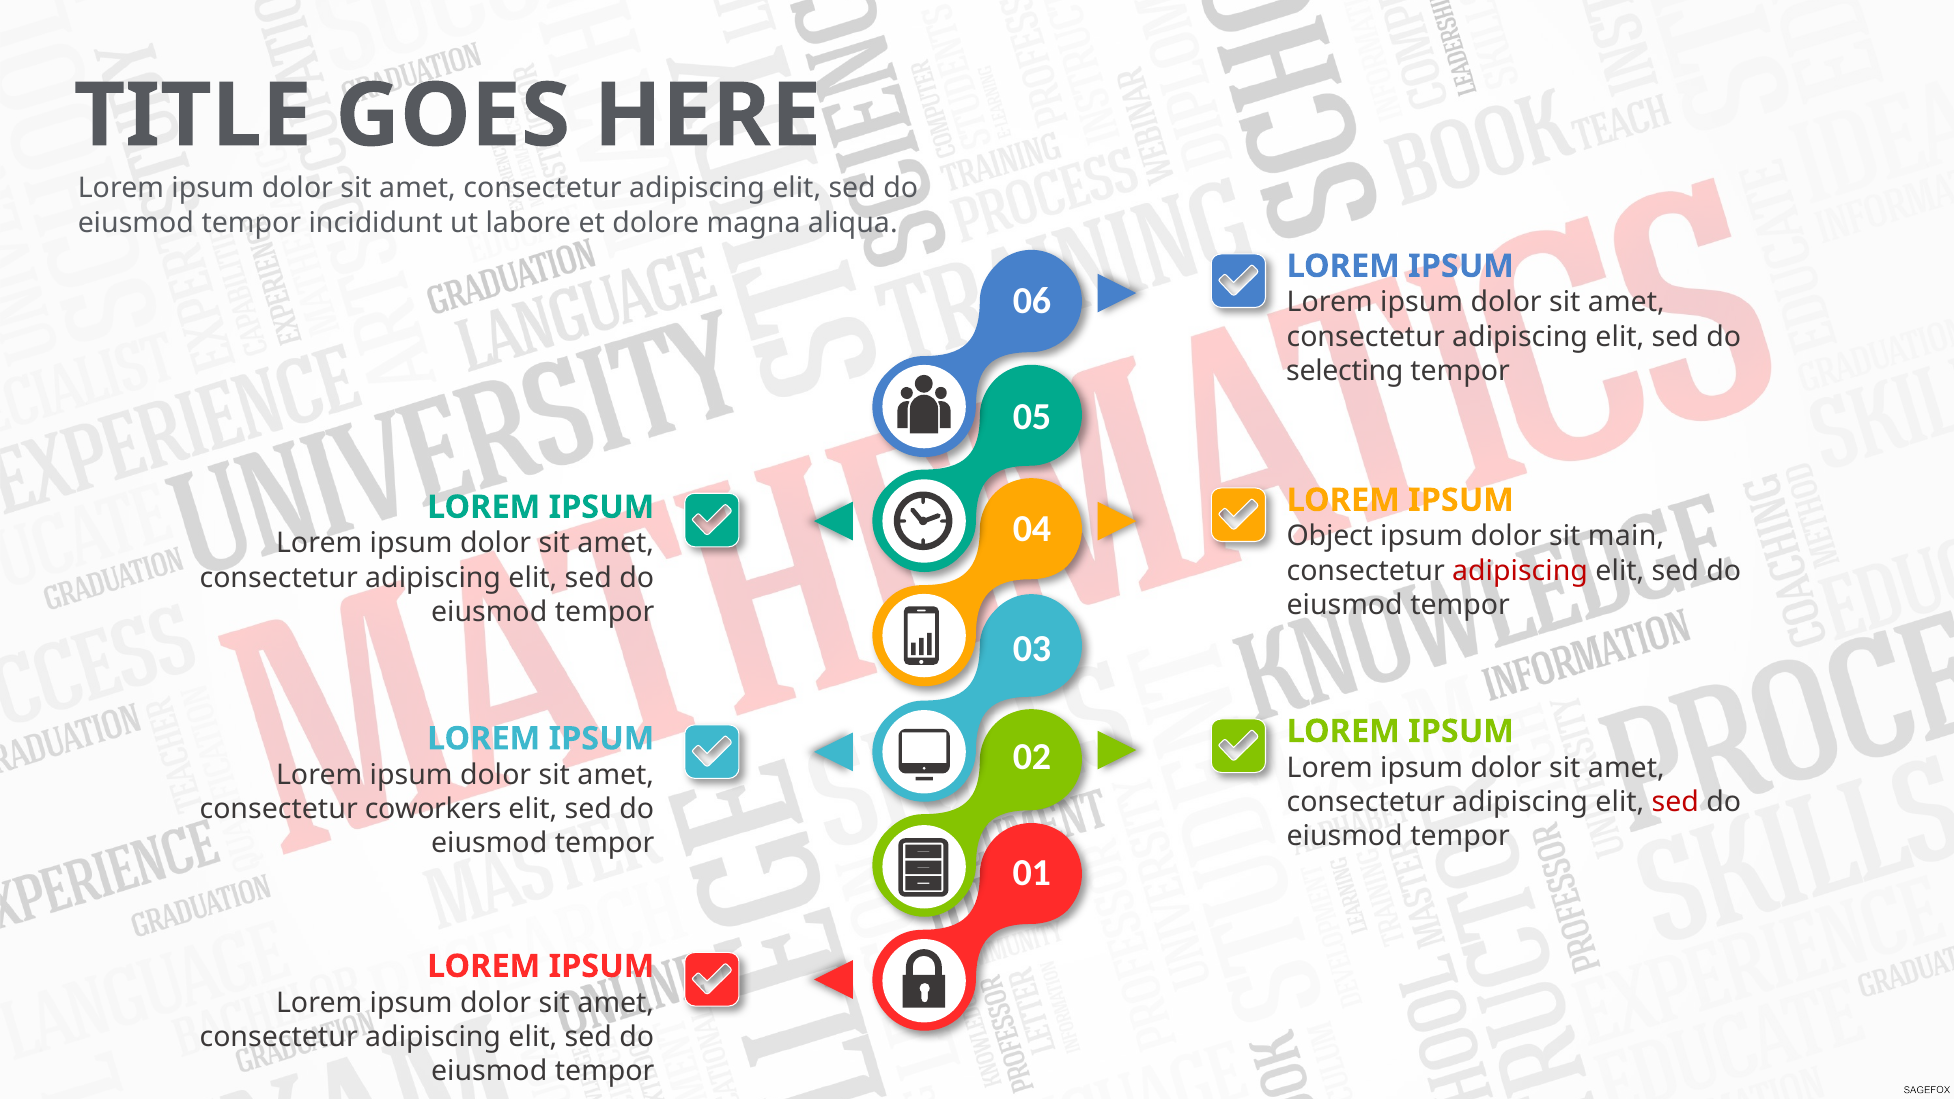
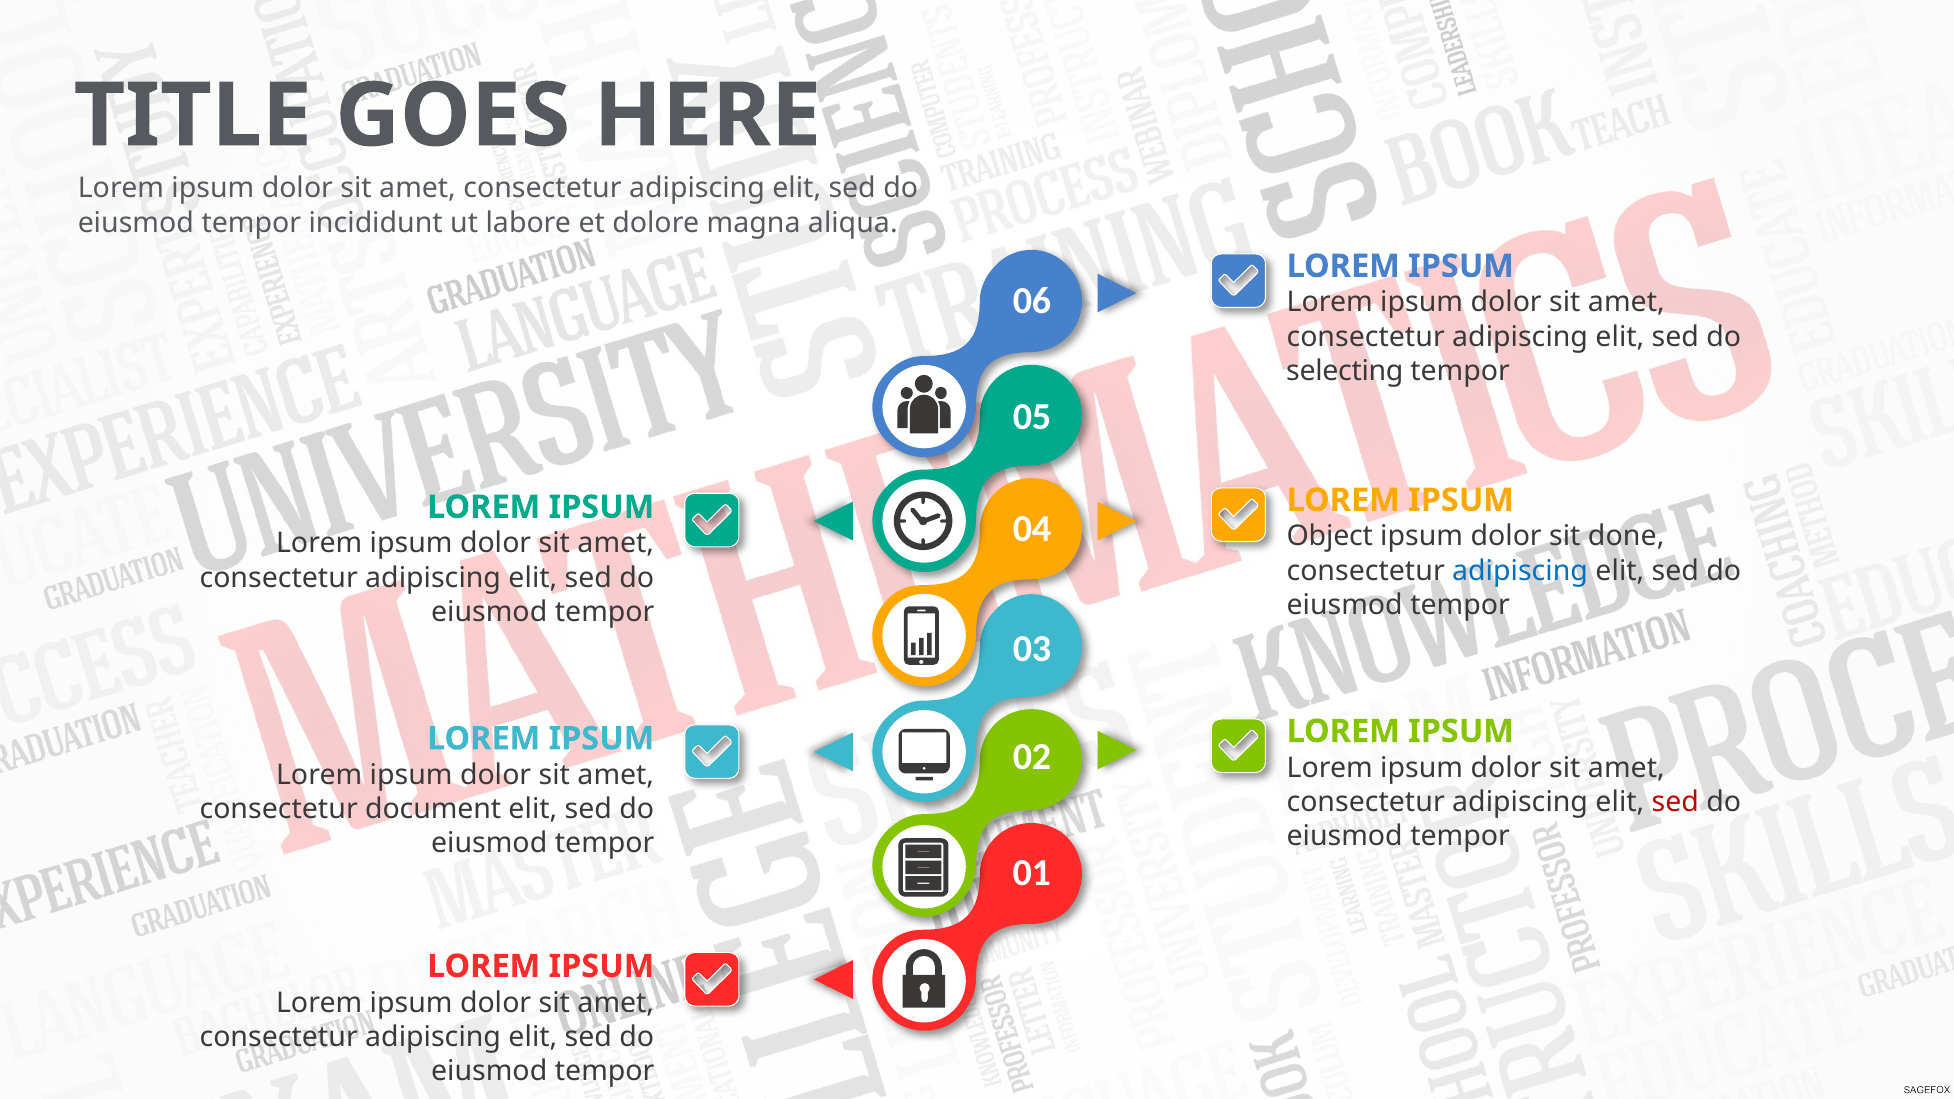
main: main -> done
adipiscing at (1520, 571) colour: red -> blue
coworkers: coworkers -> document
